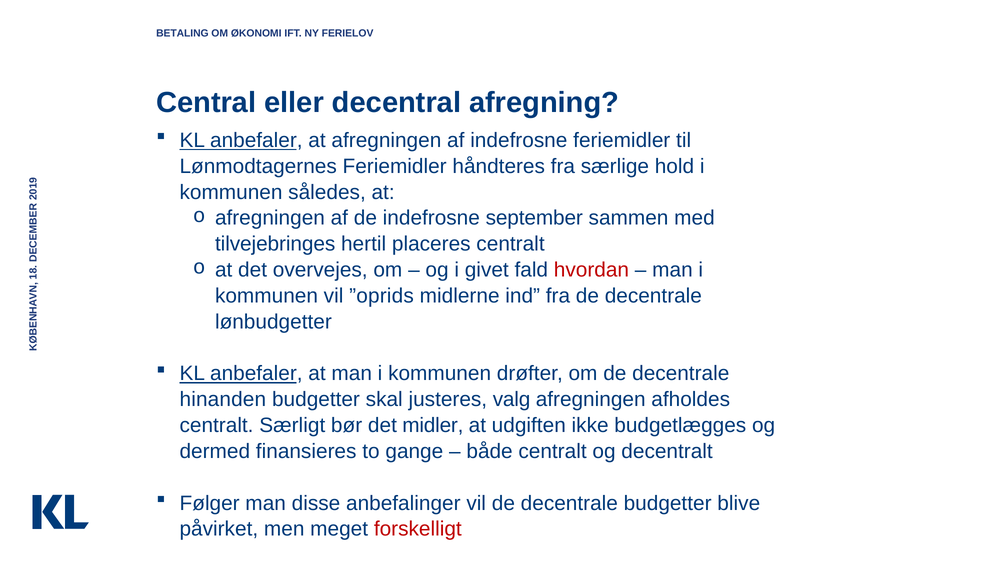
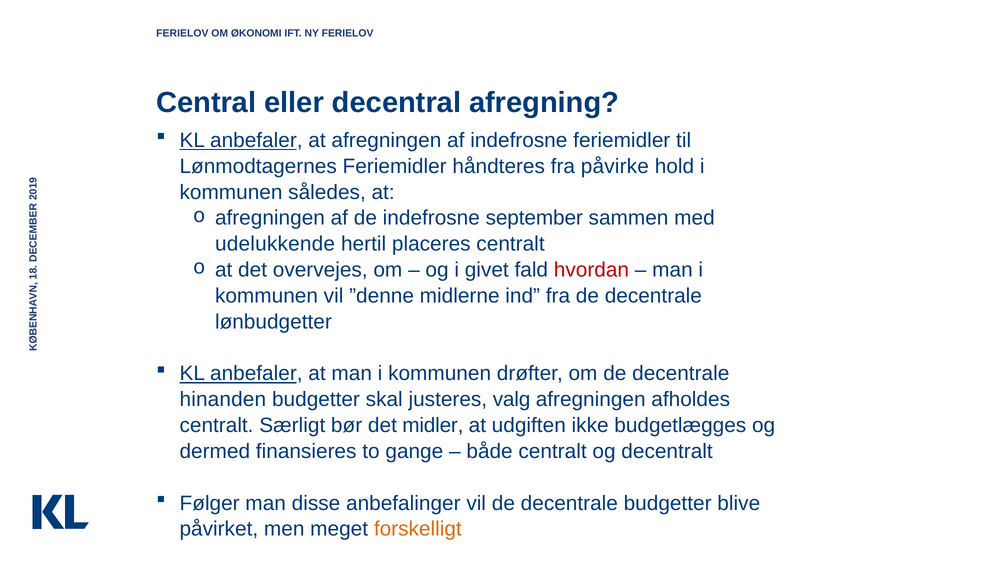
BETALING at (182, 33): BETALING -> FERIELOV
særlige: særlige -> påvirke
tilvejebringes: tilvejebringes -> udelukkende
”oprids: ”oprids -> ”denne
forskelligt colour: red -> orange
